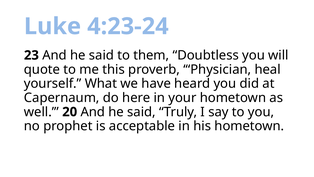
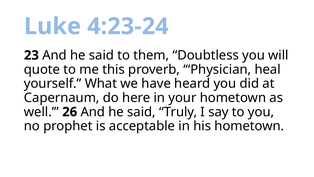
20: 20 -> 26
